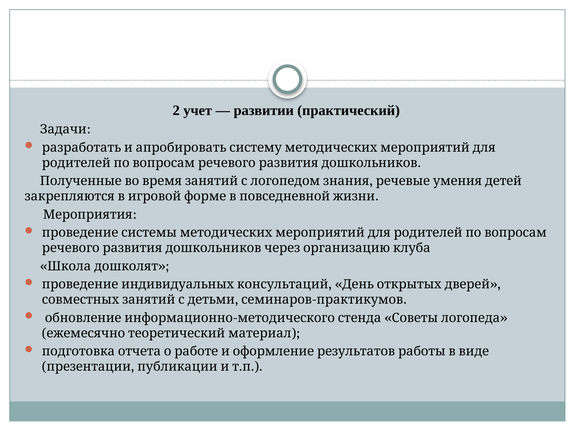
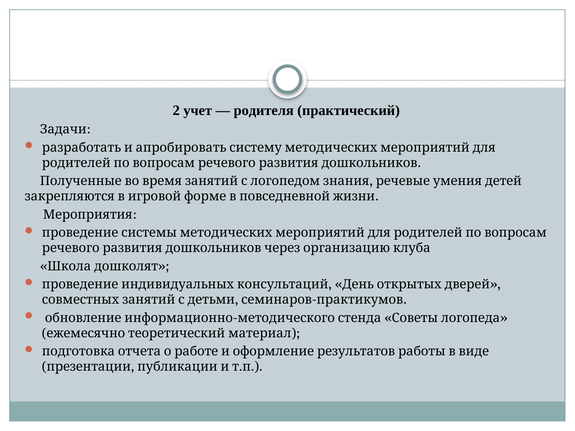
развитии: развитии -> родителя
